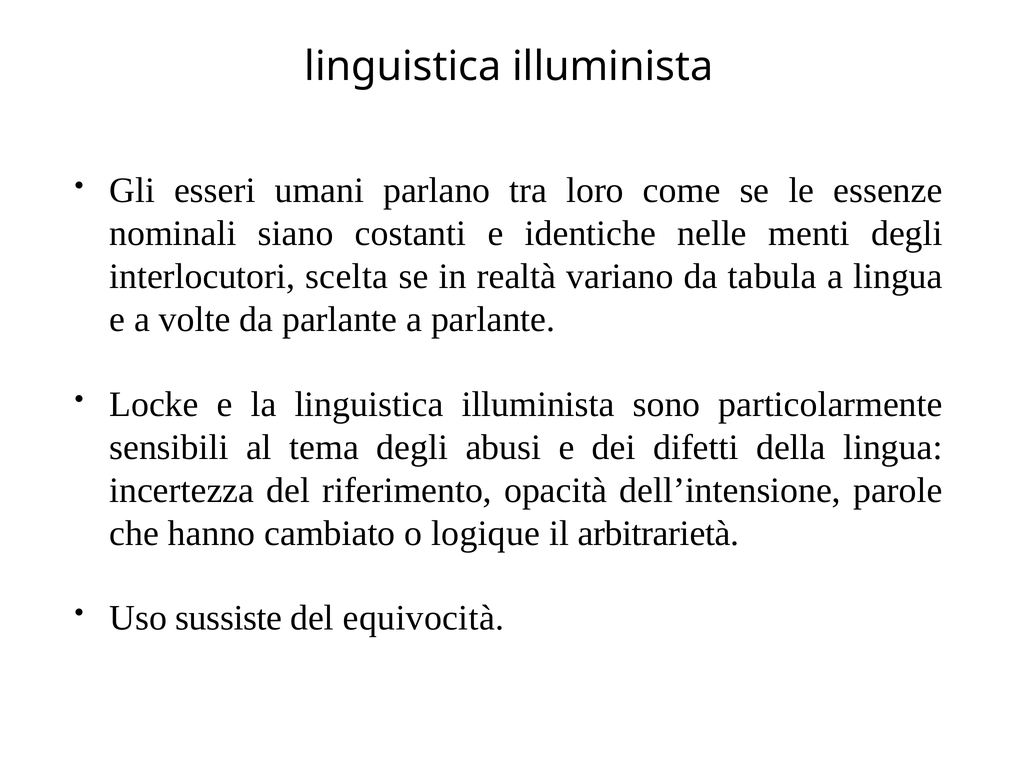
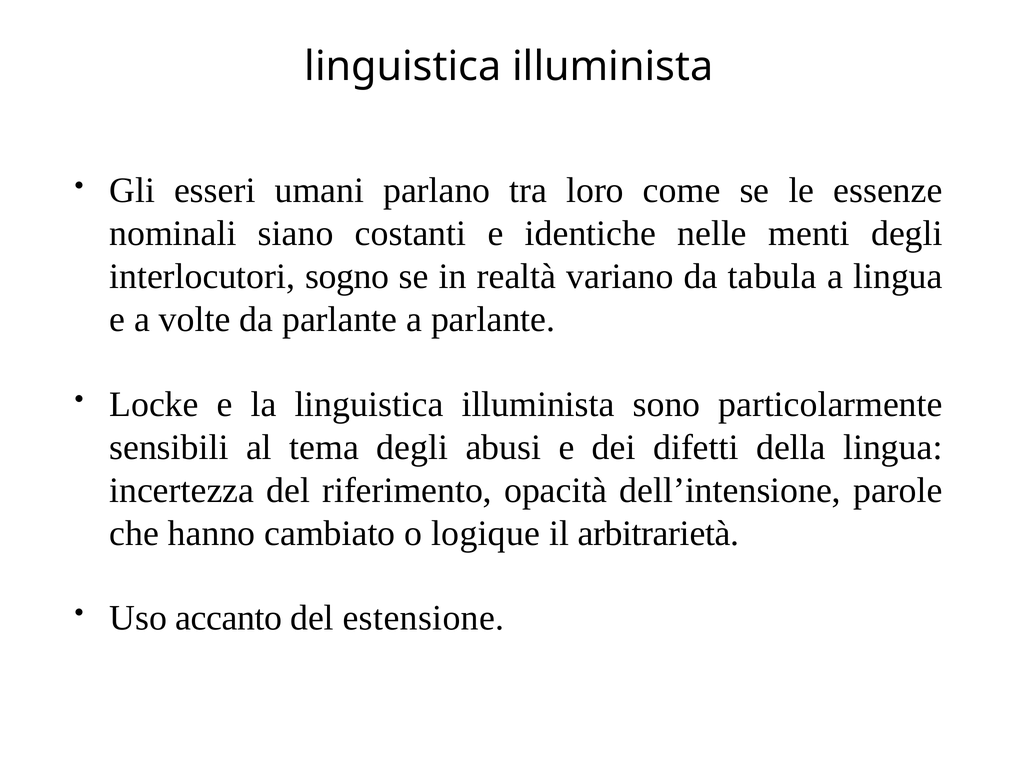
scelta: scelta -> sogno
sussiste: sussiste -> accanto
equivocità: equivocità -> estensione
